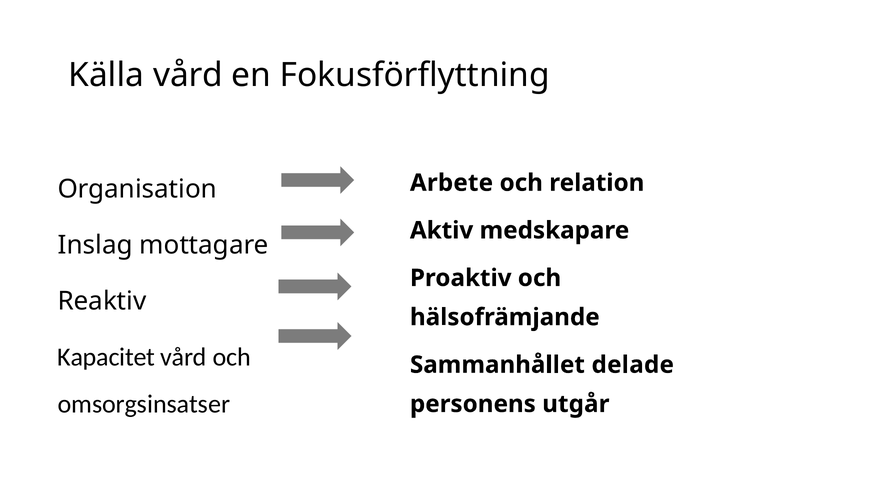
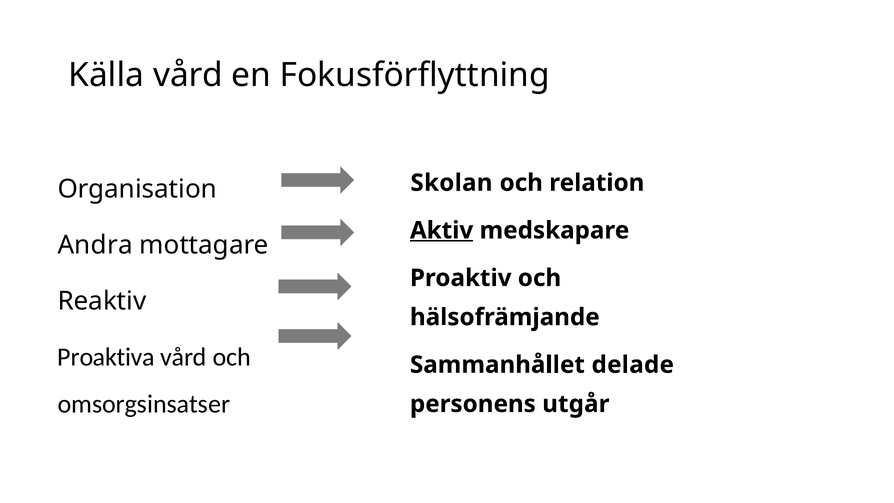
Arbete: Arbete -> Skolan
Aktiv underline: none -> present
Inslag: Inslag -> Andra
Kapacitet: Kapacitet -> Proaktiva
